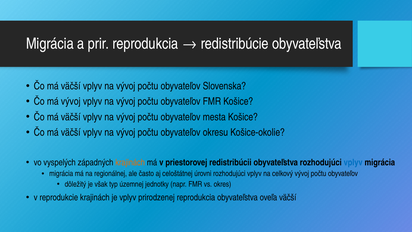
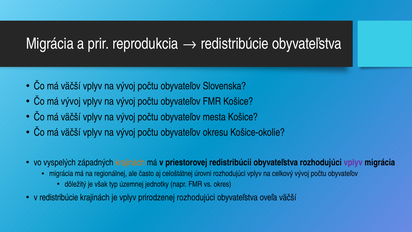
vplyv at (353, 162) colour: blue -> purple
v reprodukcie: reprodukcie -> redistribúcie
prirodzenej reprodukcia: reprodukcia -> rozhodujúci
